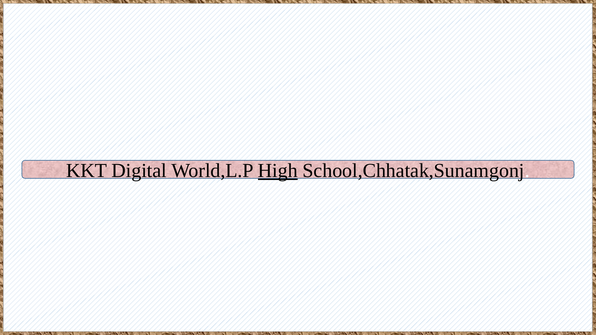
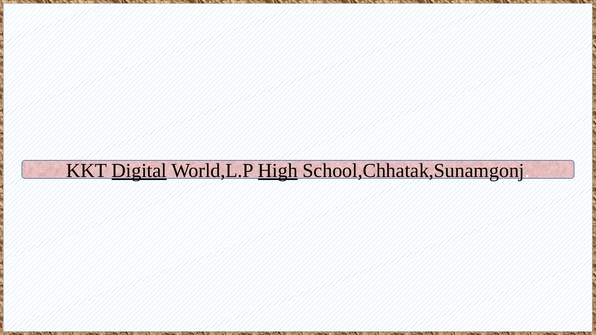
Digital at (139, 171) underline: none -> present
